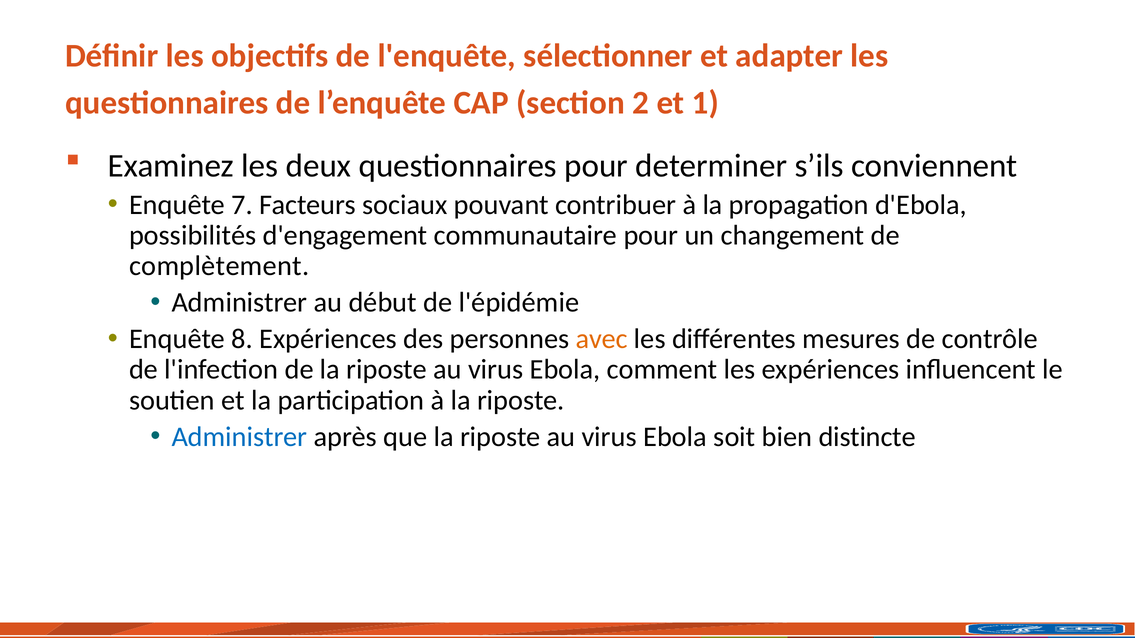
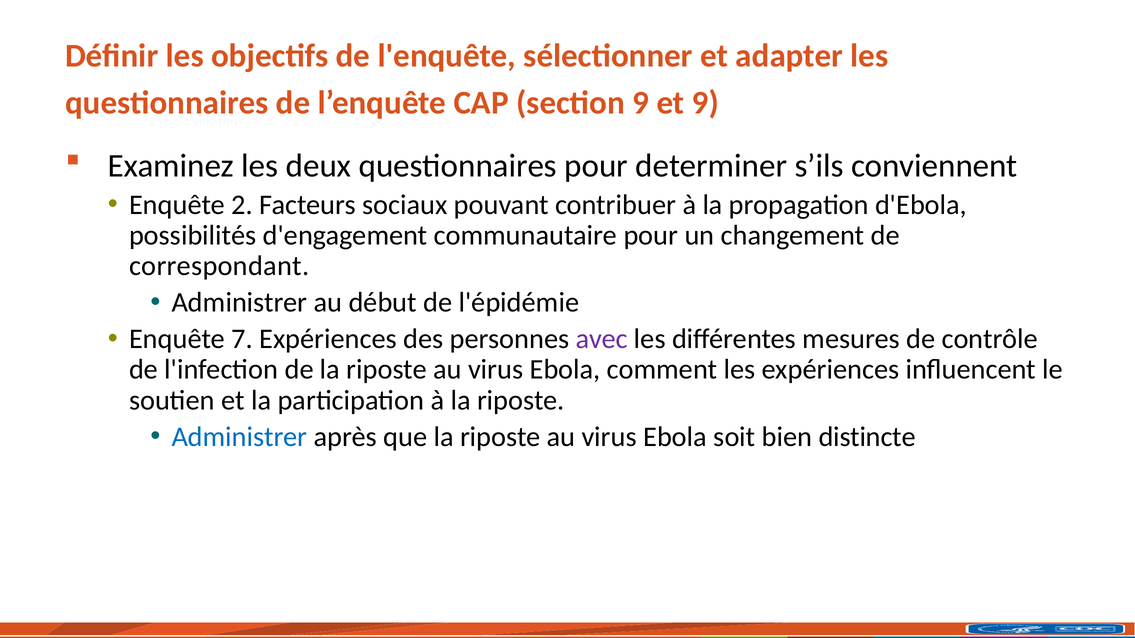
section 2: 2 -> 9
et 1: 1 -> 9
7: 7 -> 2
complètement: complètement -> correspondant
8: 8 -> 7
avec colour: orange -> purple
